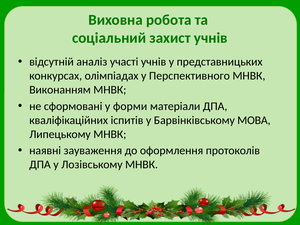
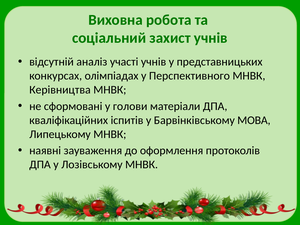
Виконанням: Виконанням -> Керівництва
форми: форми -> голови
